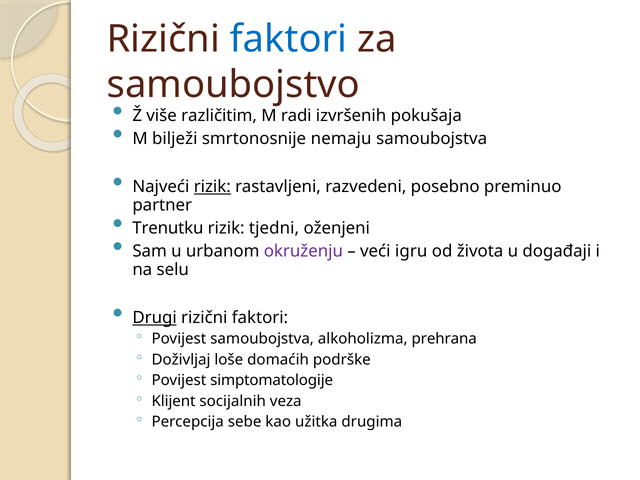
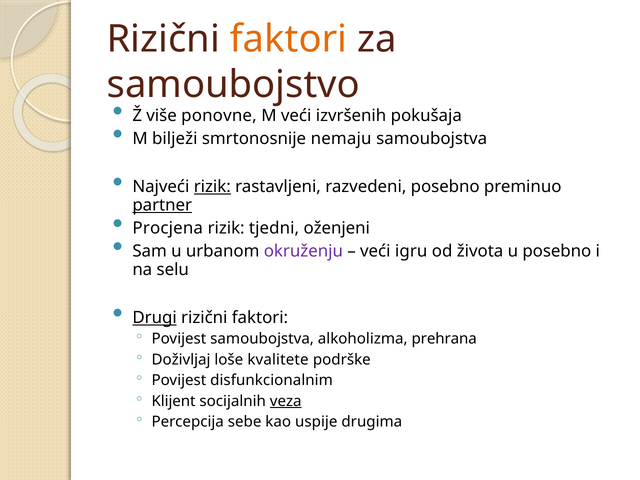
faktori at (289, 39) colour: blue -> orange
različitim: različitim -> ponovne
M radi: radi -> veći
partner underline: none -> present
Trenutku: Trenutku -> Procjena
u događaji: događaji -> posebno
domaćih: domaćih -> kvalitete
simptomatologije: simptomatologije -> disfunkcionalnim
veza underline: none -> present
užitka: užitka -> uspije
